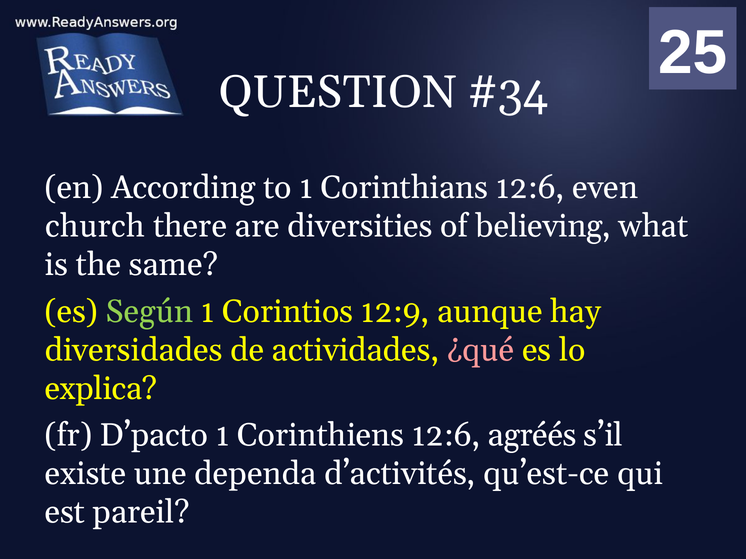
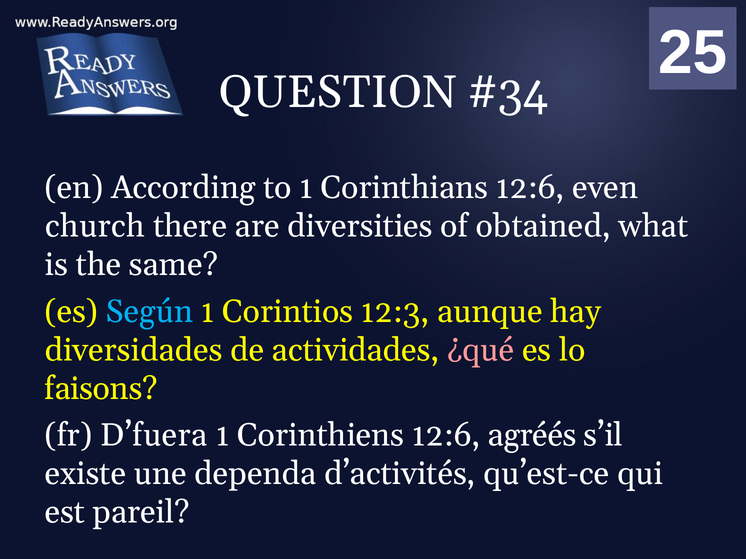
believing: believing -> obtained
Según colour: light green -> light blue
12:9: 12:9 -> 12:3
explica: explica -> faisons
D’pacto: D’pacto -> D’fuera
